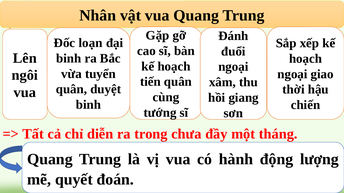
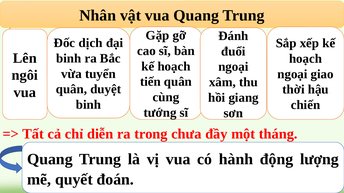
loạn: loạn -> dịch
